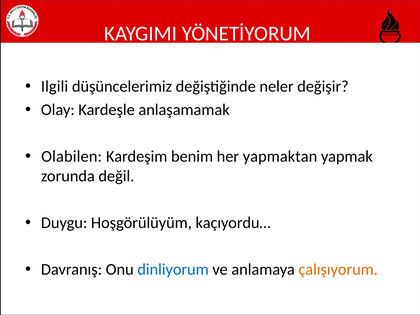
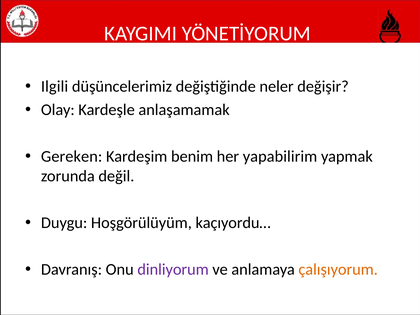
Olabilen: Olabilen -> Gereken
yapmaktan: yapmaktan -> yapabilirim
dinliyorum colour: blue -> purple
